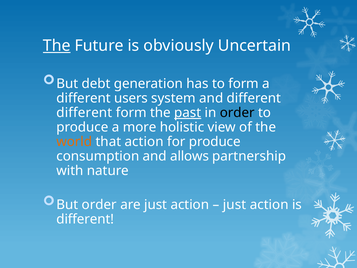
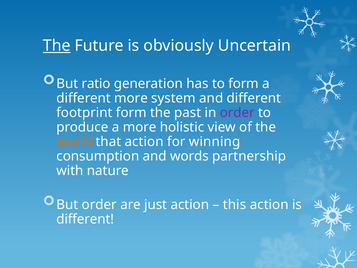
debt: debt -> ratio
different users: users -> more
different at (84, 113): different -> footprint
past underline: present -> none
order at (237, 113) colour: black -> purple
for produce: produce -> winning
allows: allows -> words
just at (235, 205): just -> this
